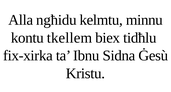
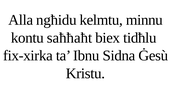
tkellem: tkellem -> saħħaħt
